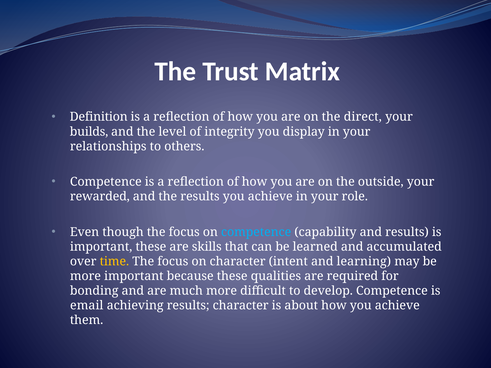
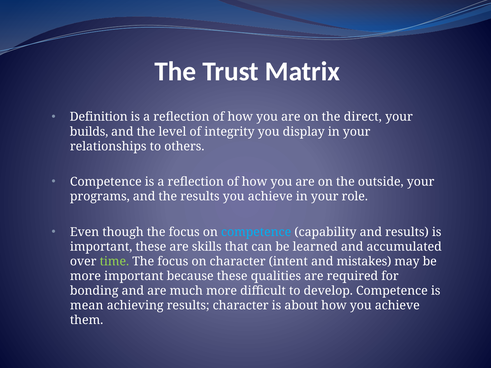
rewarded: rewarded -> programs
time colour: yellow -> light green
learning: learning -> mistakes
email: email -> mean
